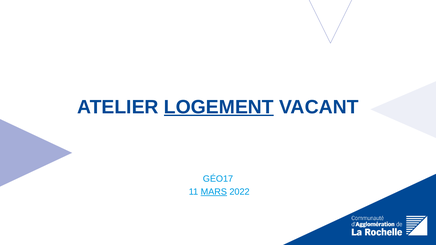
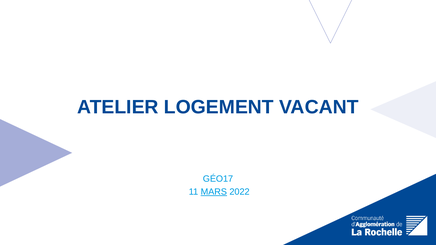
LOGEMENT underline: present -> none
